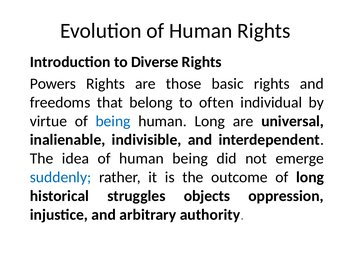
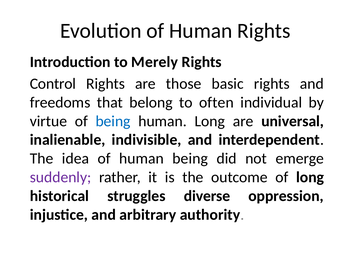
Diverse: Diverse -> Merely
Powers: Powers -> Control
suddenly colour: blue -> purple
objects: objects -> diverse
